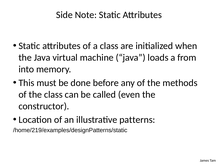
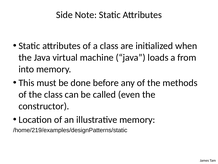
illustrative patterns: patterns -> memory
